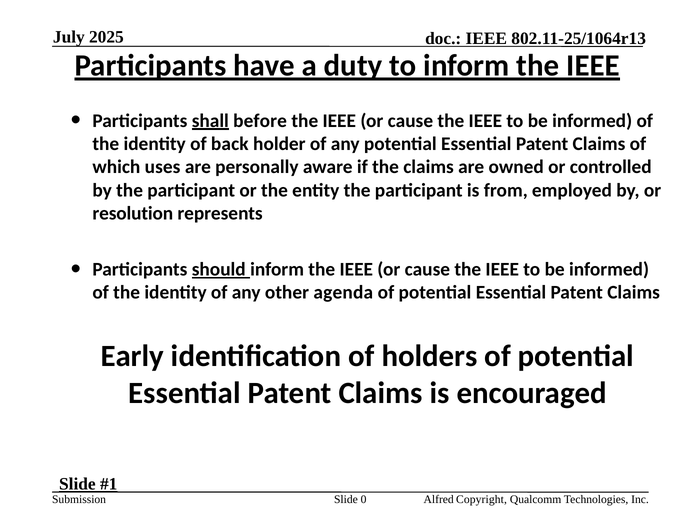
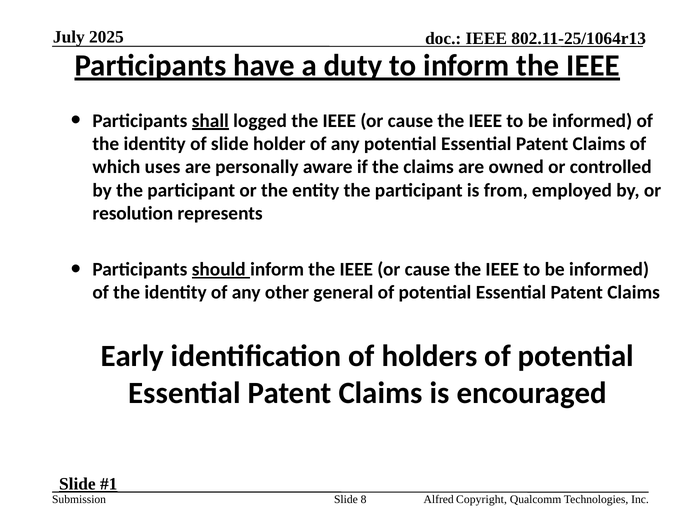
before: before -> logged
of back: back -> slide
agenda: agenda -> general
0: 0 -> 8
